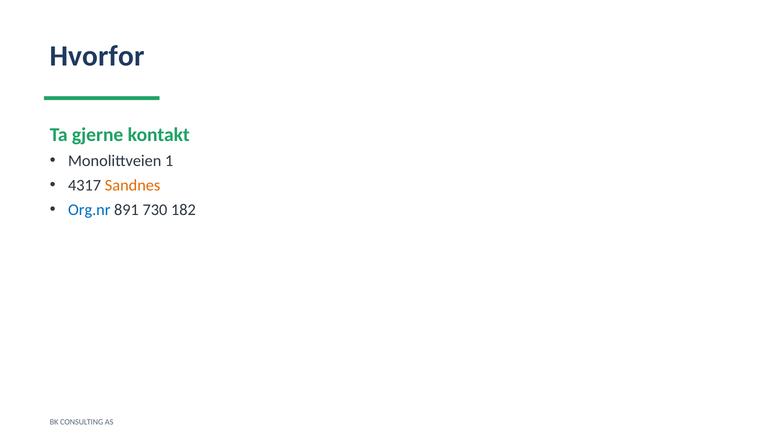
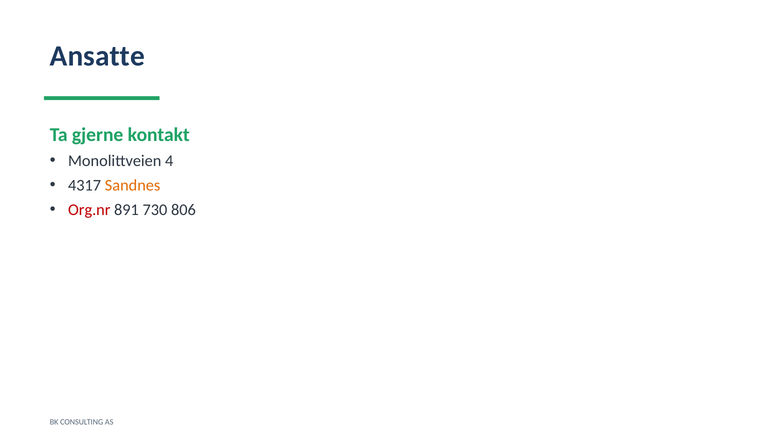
Hvorfor: Hvorfor -> Ansatte
1: 1 -> 4
Org.nr colour: blue -> red
182: 182 -> 806
